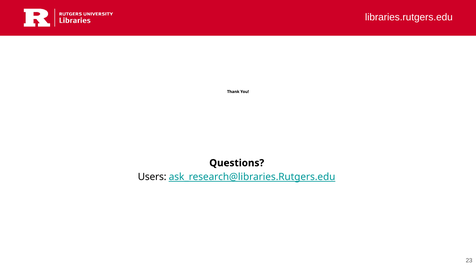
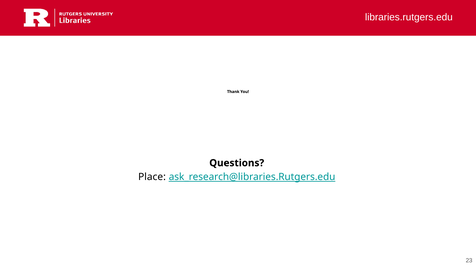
Users: Users -> Place
